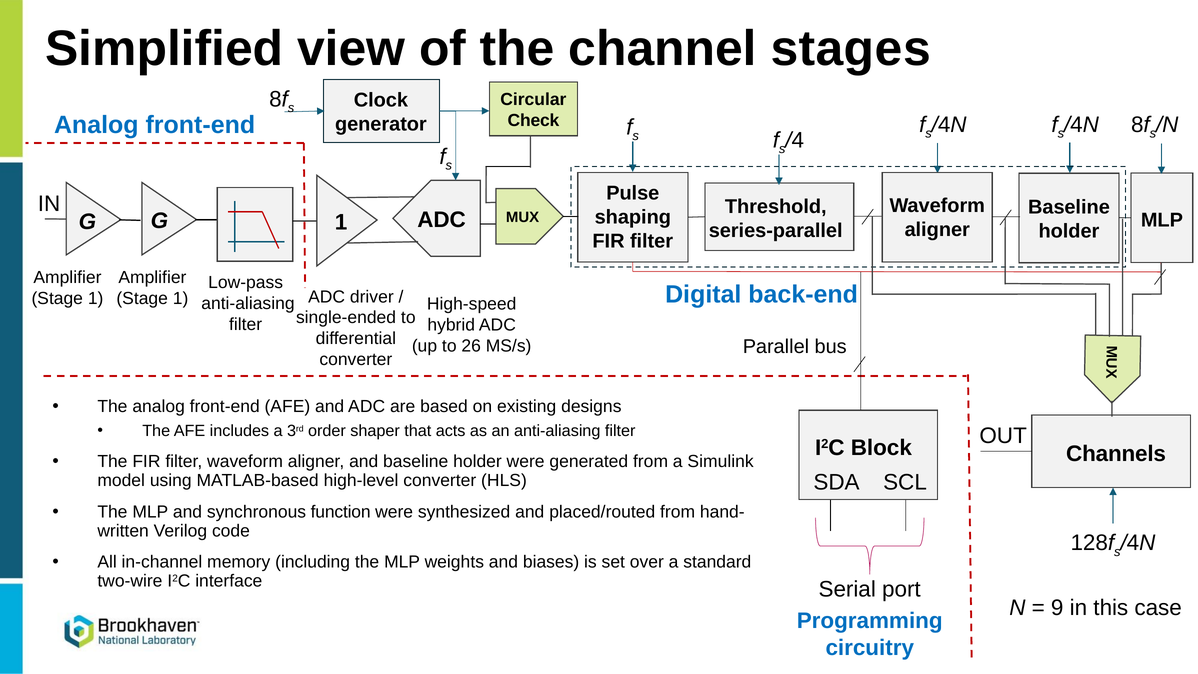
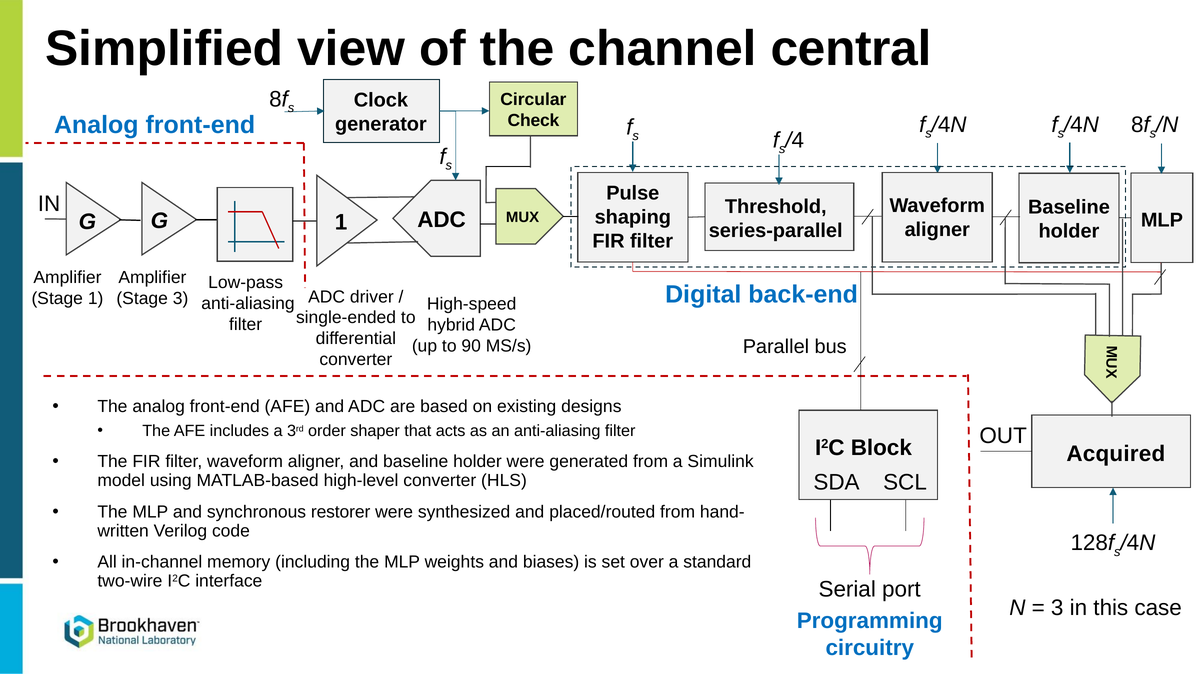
stages: stages -> central
1 at (181, 299): 1 -> 3
26: 26 -> 90
Channels: Channels -> Acquired
function: function -> restorer
9 at (1057, 608): 9 -> 3
